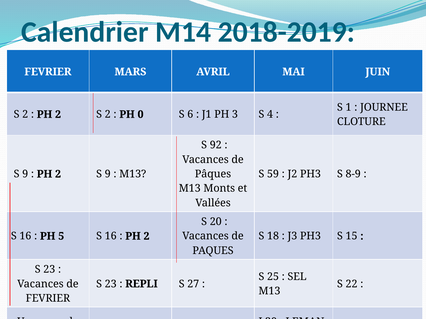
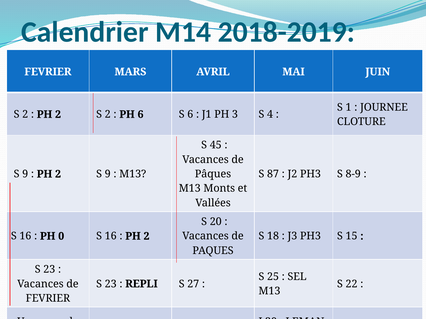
PH 0: 0 -> 6
92: 92 -> 45
59: 59 -> 87
5: 5 -> 0
